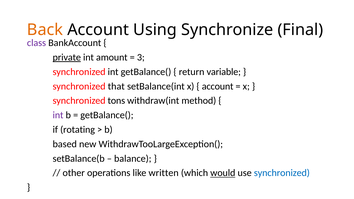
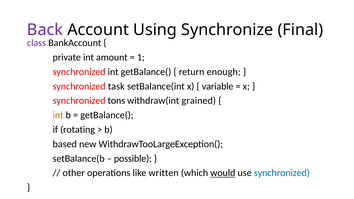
Back colour: orange -> purple
private underline: present -> none
3: 3 -> 1
variable: variable -> enough
that: that -> task
account at (218, 86): account -> variable
method: method -> grained
int at (58, 115) colour: purple -> orange
balance: balance -> possible
